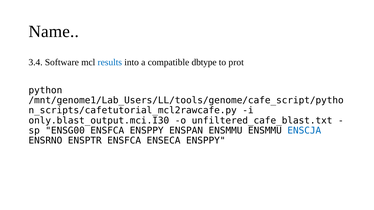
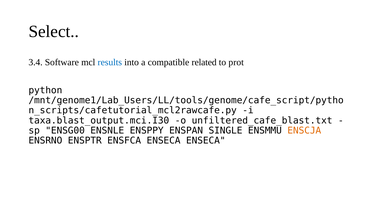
Name: Name -> Select
dbtype: dbtype -> related
only.blast_output.mci.I30: only.blast_output.mci.I30 -> taxa.blast_output.mci.I30
ENSG00 ENSFCA: ENSFCA -> ENSNLE
ENSPAN ENSMMU: ENSMMU -> SINGLE
ENSCJA colour: blue -> orange
ENSECA ENSPPY: ENSPPY -> ENSECA
